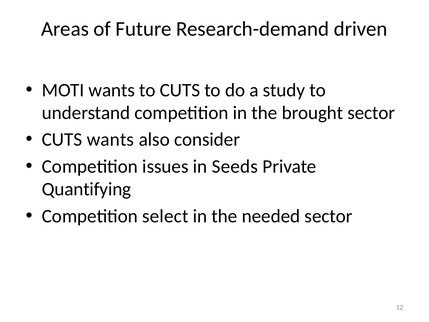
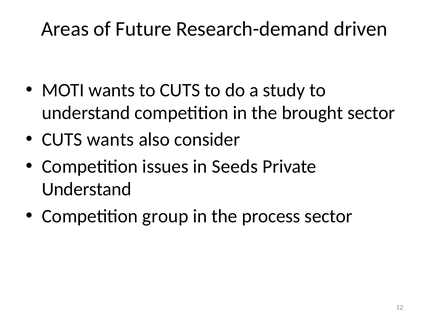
Quantifying at (87, 189): Quantifying -> Understand
select: select -> group
needed: needed -> process
